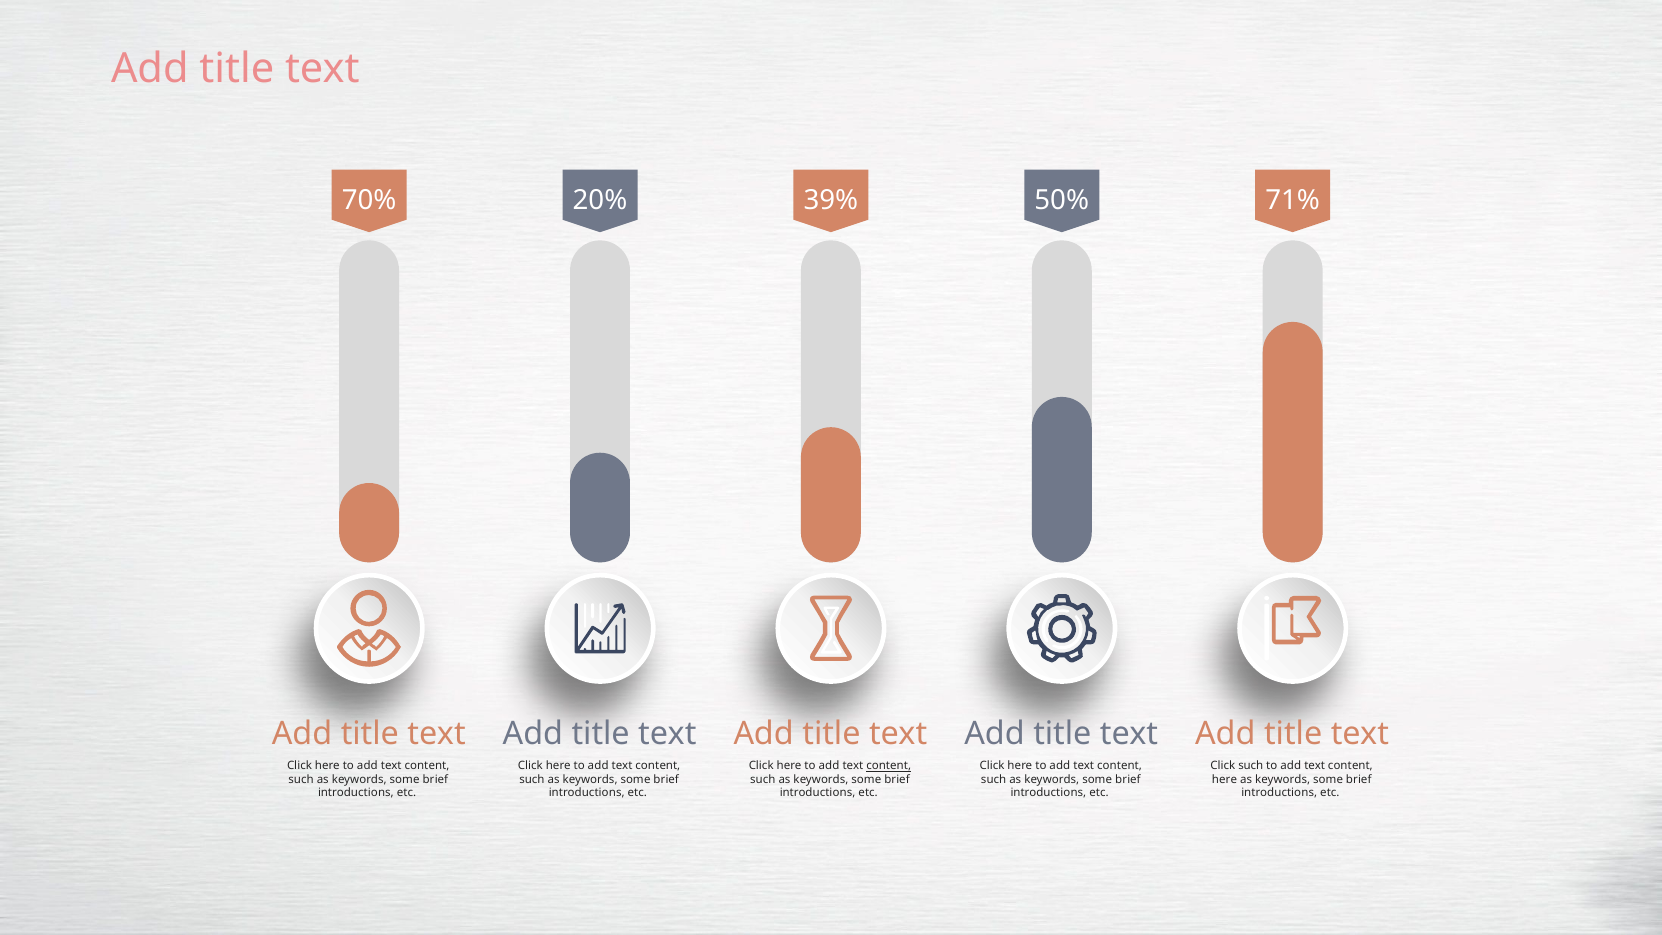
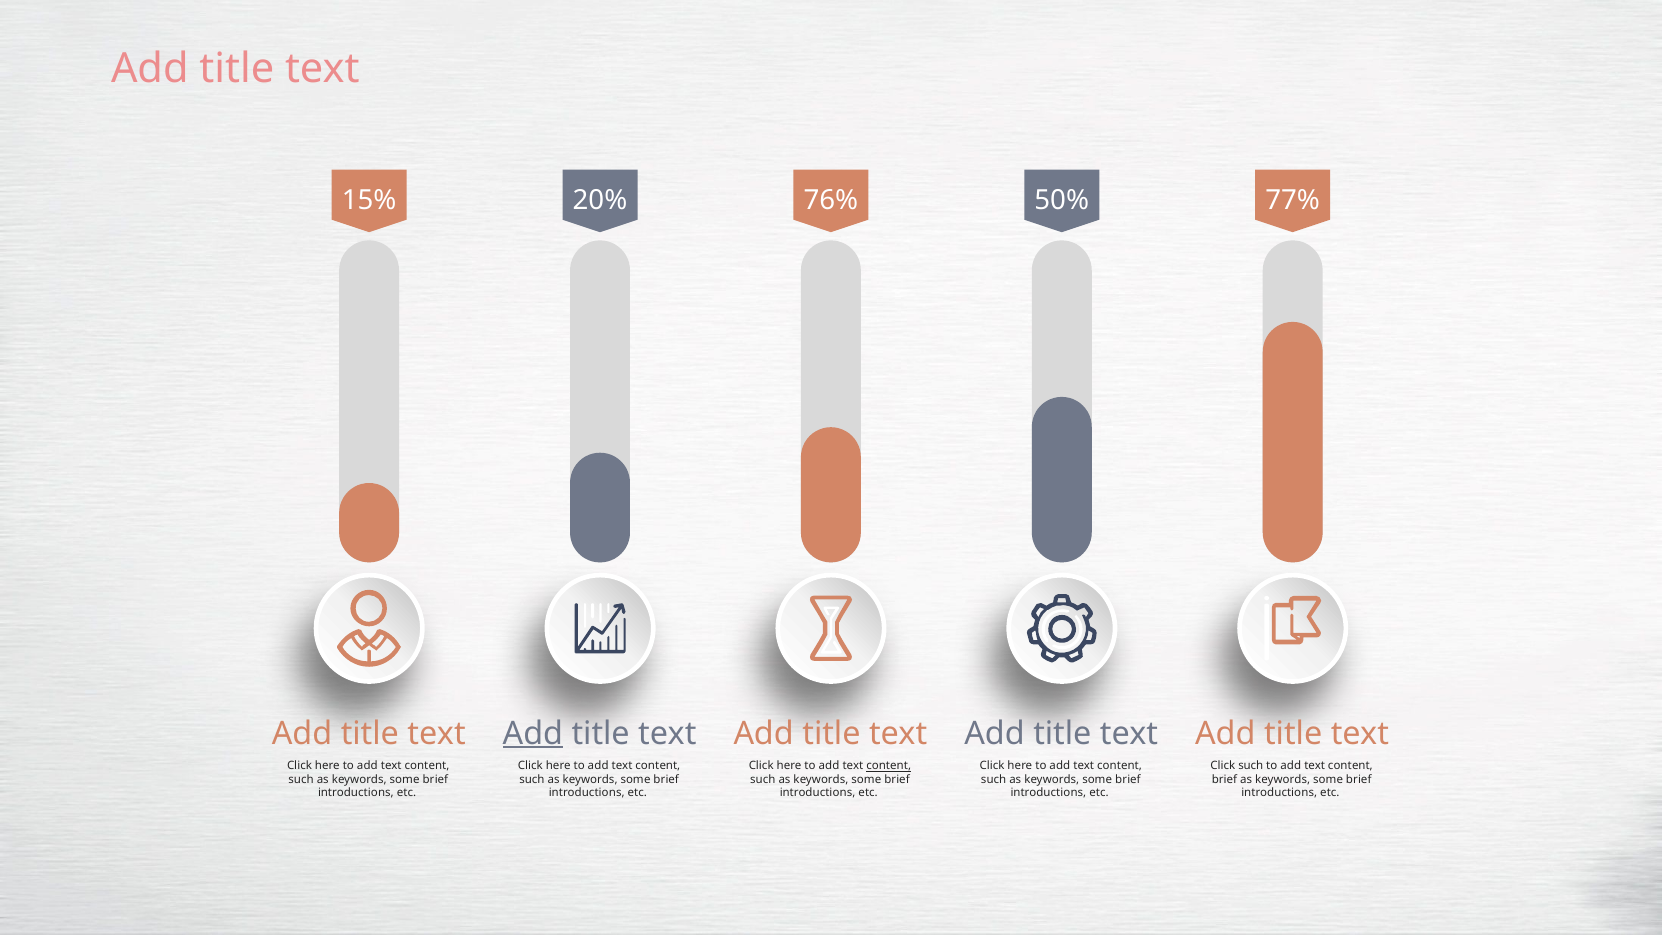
70%: 70% -> 15%
39%: 39% -> 76%
71%: 71% -> 77%
Add at (533, 733) underline: none -> present
here at (1224, 779): here -> brief
